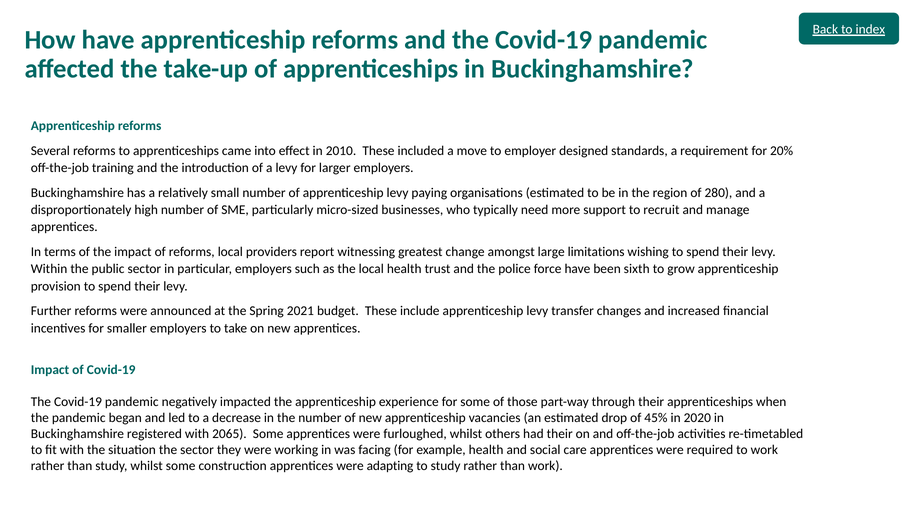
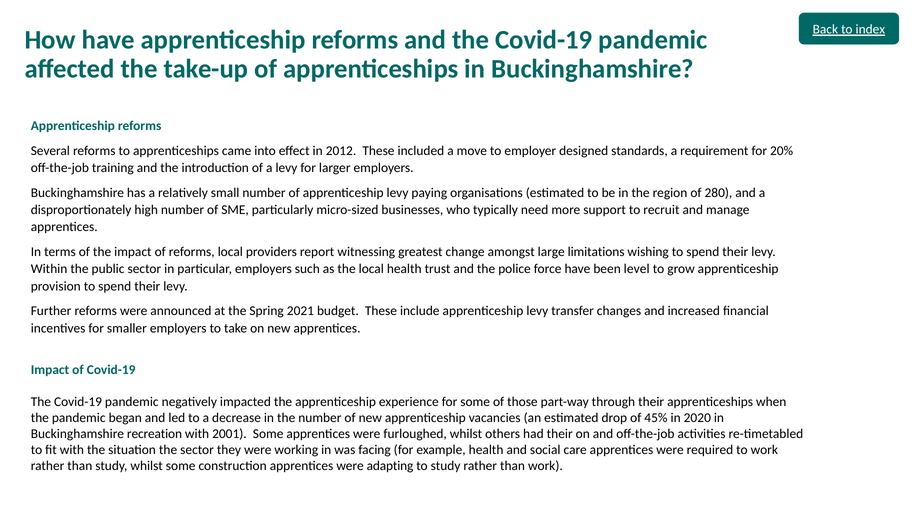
2010: 2010 -> 2012
sixth: sixth -> level
registered: registered -> recreation
2065: 2065 -> 2001
